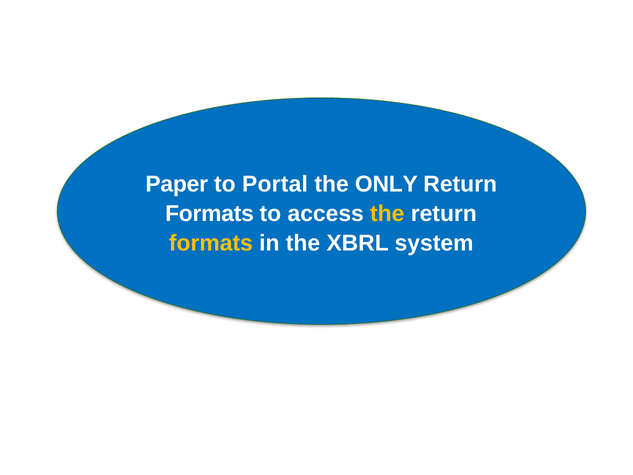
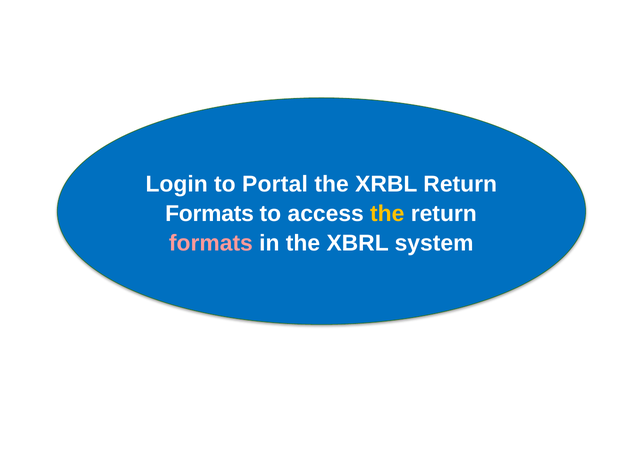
Paper: Paper -> Login
ONLY: ONLY -> XRBL
formats at (211, 243) colour: yellow -> pink
